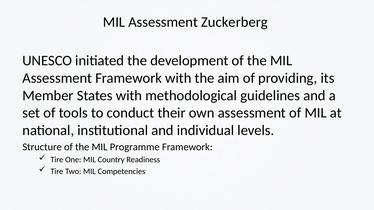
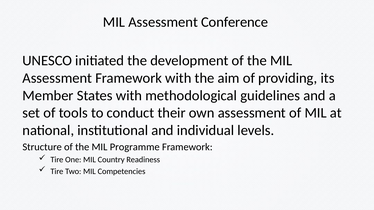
Zuckerberg: Zuckerberg -> Conference
